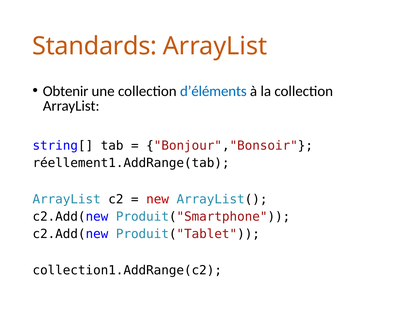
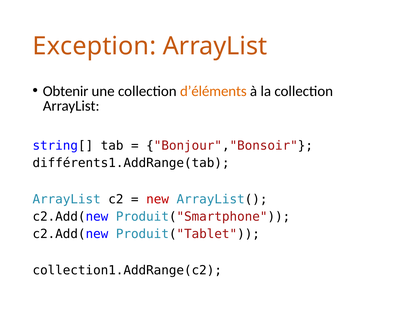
Standards: Standards -> Exception
d’éléments colour: blue -> orange
réellement1.AddRange(tab: réellement1.AddRange(tab -> différents1.AddRange(tab
